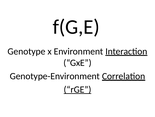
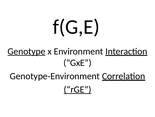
Genotype underline: none -> present
